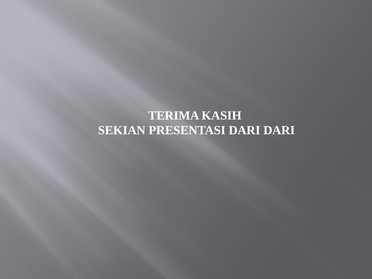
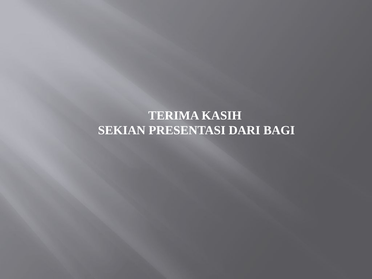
DARI DARI: DARI -> BAGI
